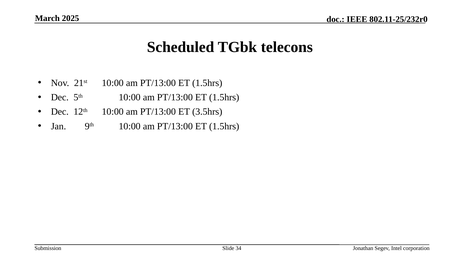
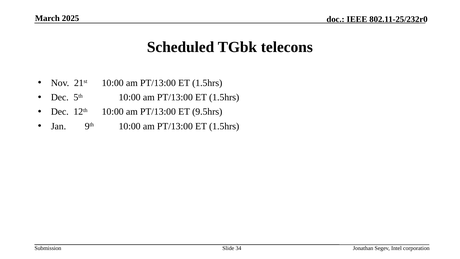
3.5hrs: 3.5hrs -> 9.5hrs
